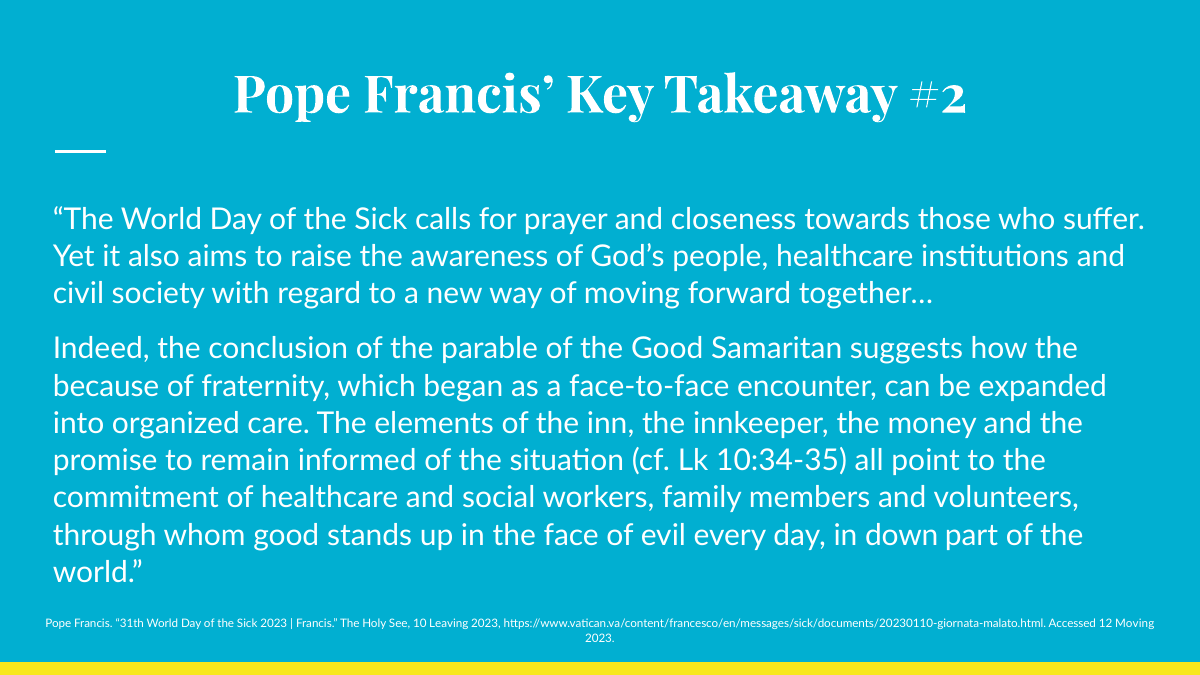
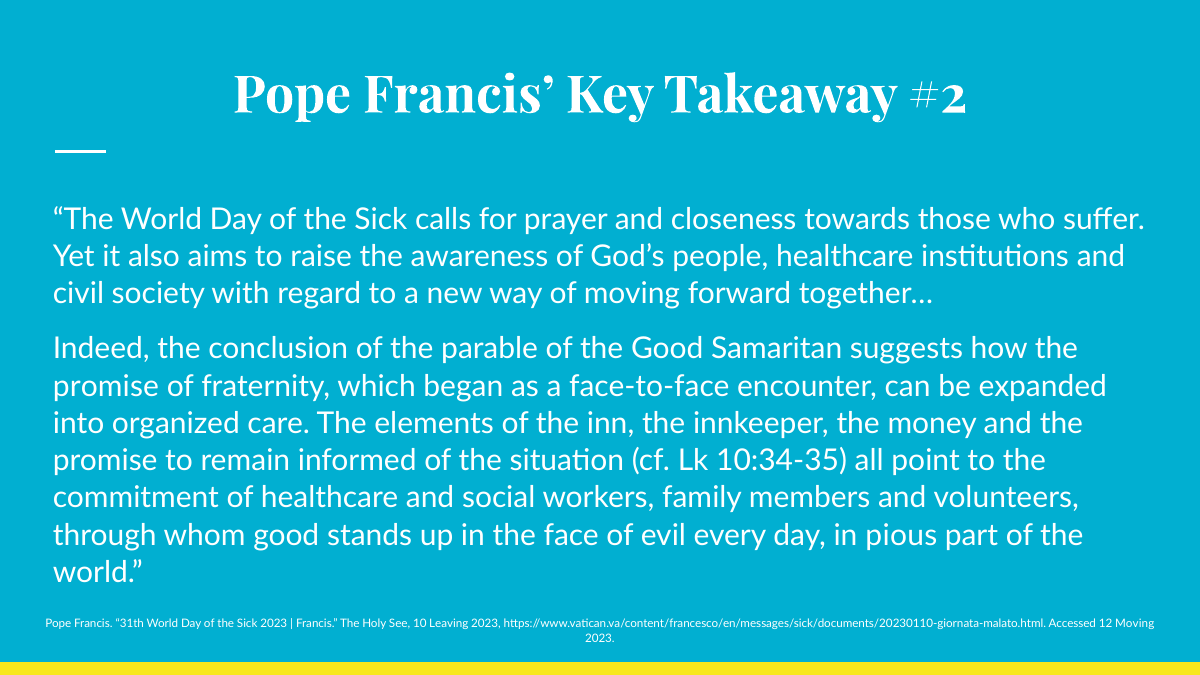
because at (106, 386): because -> promise
down: down -> pious
